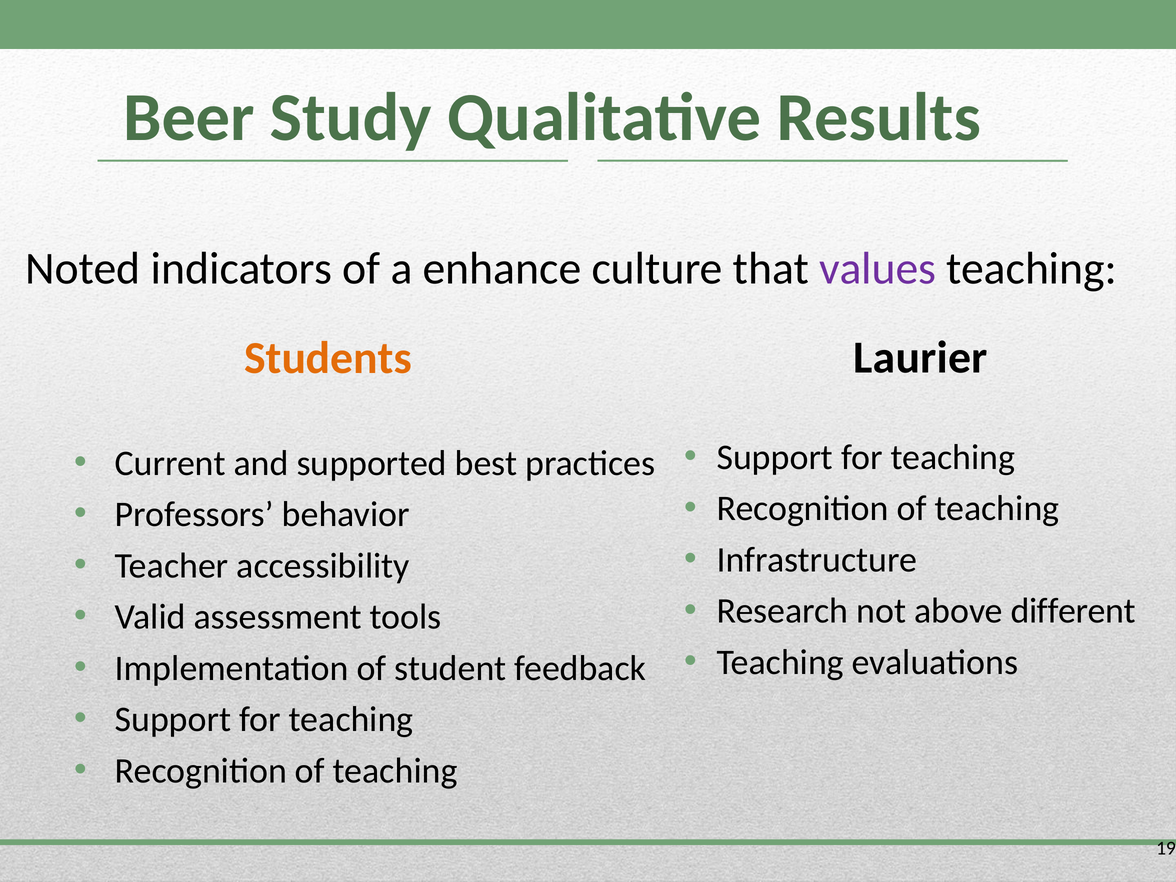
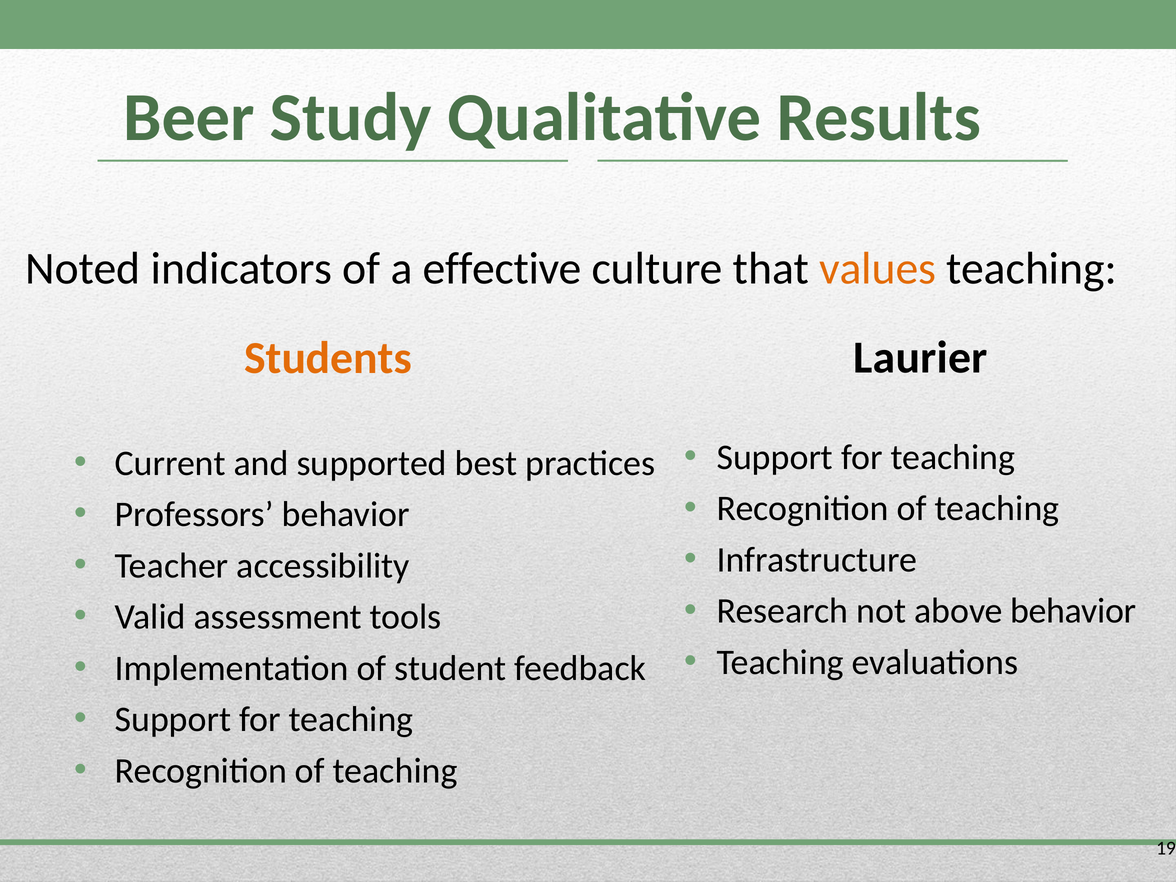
enhance: enhance -> effective
values colour: purple -> orange
above different: different -> behavior
